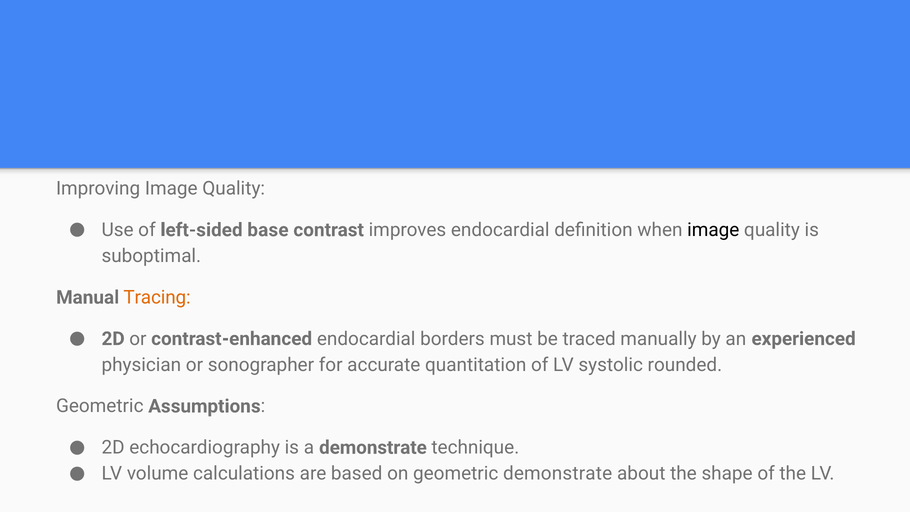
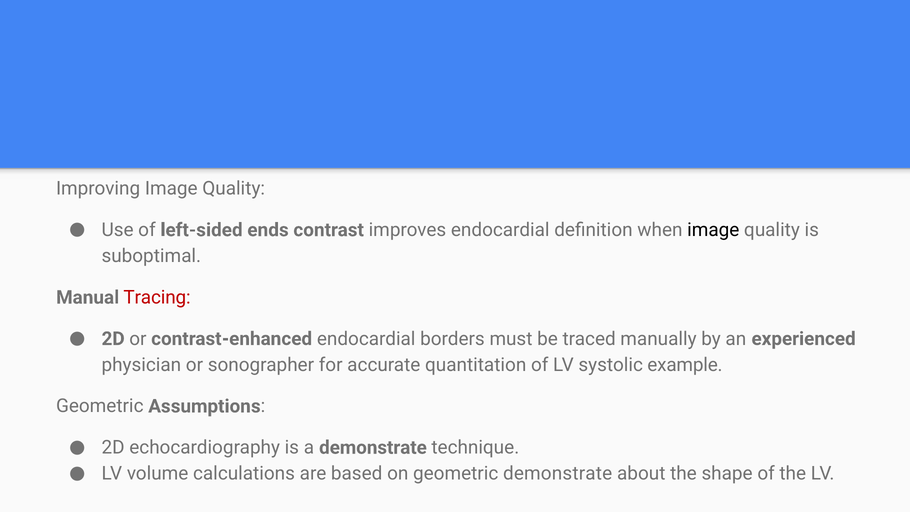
base: base -> ends
Tracing colour: orange -> red
rounded: rounded -> example
